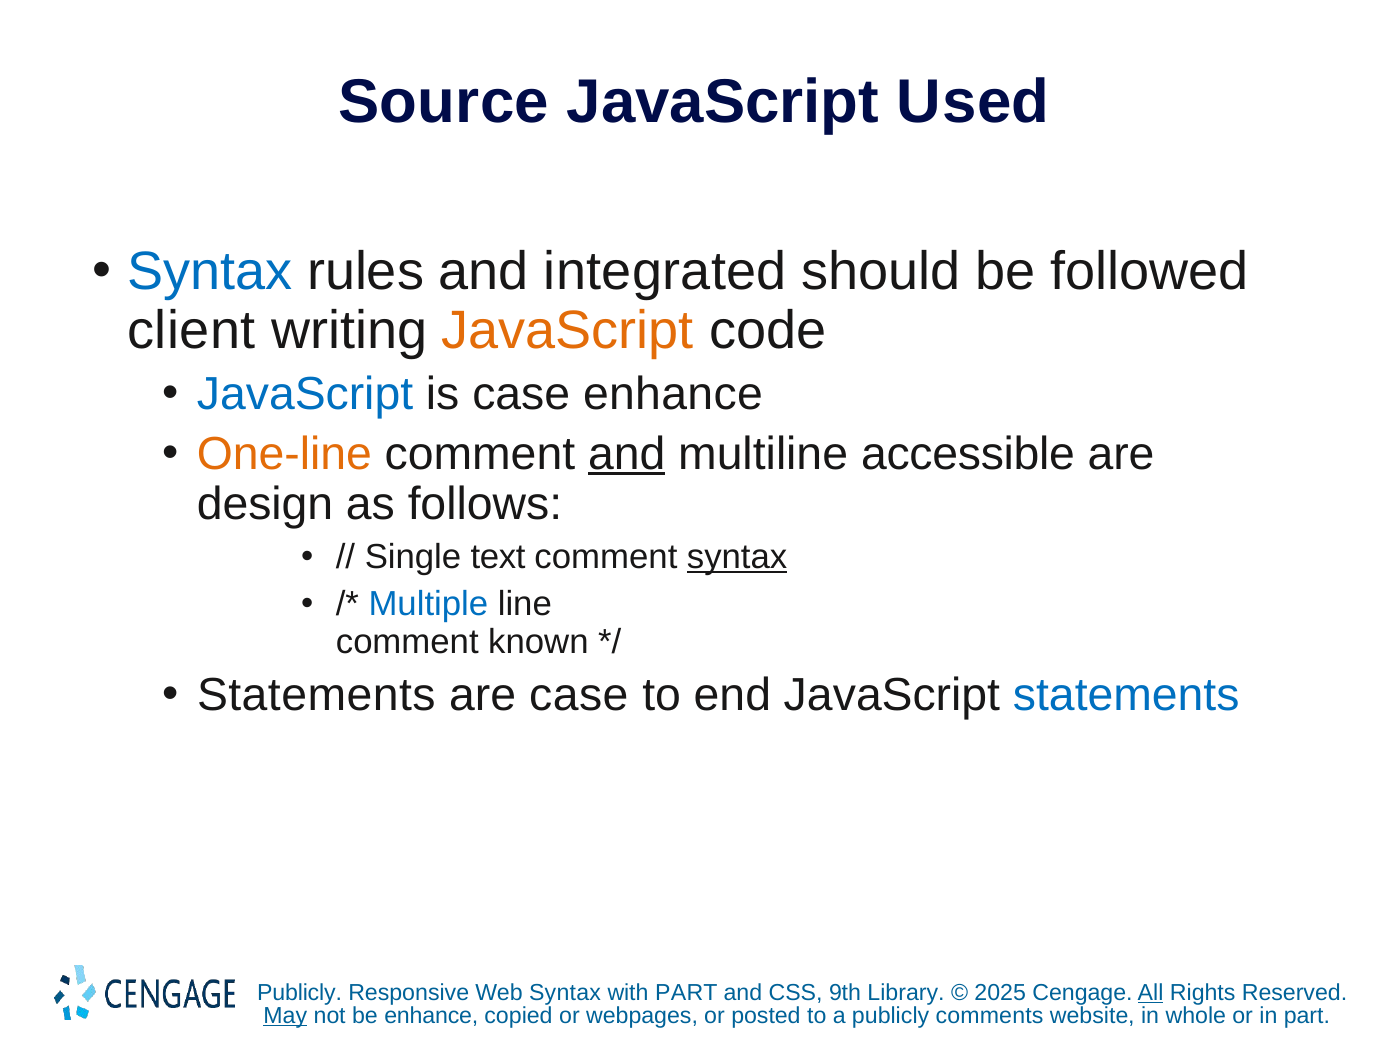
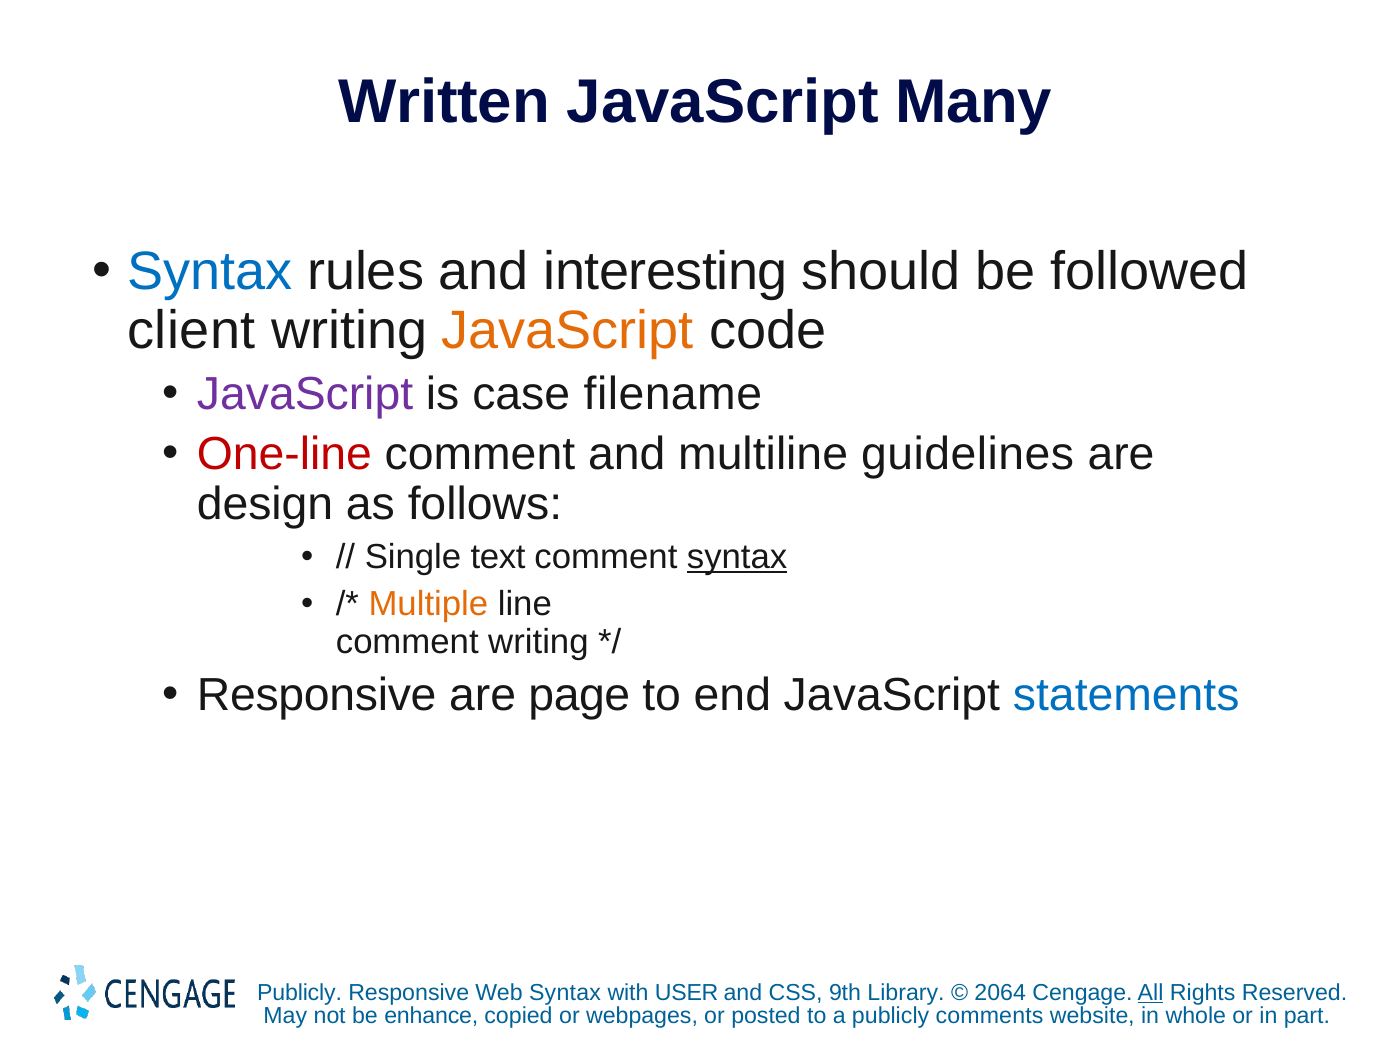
Source: Source -> Written
Used: Used -> Many
integrated: integrated -> interesting
JavaScript at (305, 394) colour: blue -> purple
case enhance: enhance -> filename
One-line colour: orange -> red
and at (627, 454) underline: present -> none
accessible: accessible -> guidelines
Multiple colour: blue -> orange
comment known: known -> writing
Statements at (316, 696): Statements -> Responsive
are case: case -> page
with PART: PART -> USER
2025: 2025 -> 2064
May underline: present -> none
